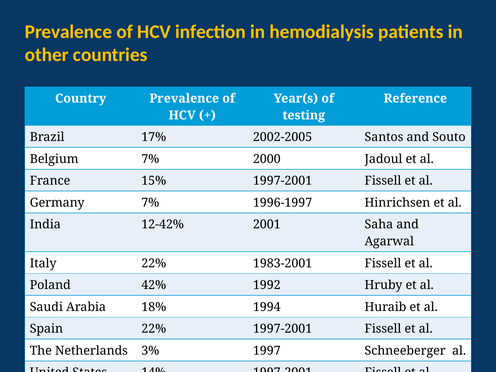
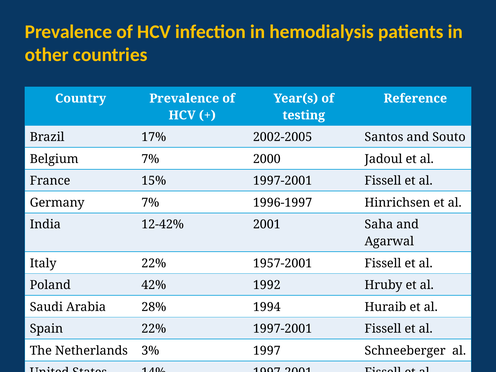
1983-2001: 1983-2001 -> 1957-2001
18%: 18% -> 28%
